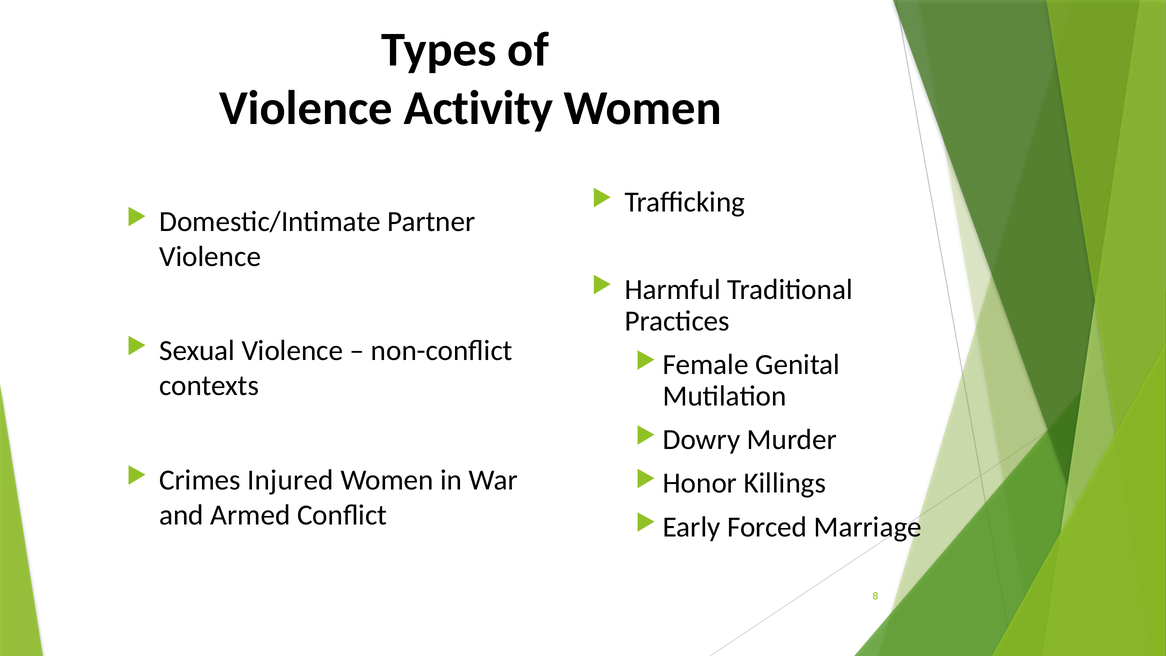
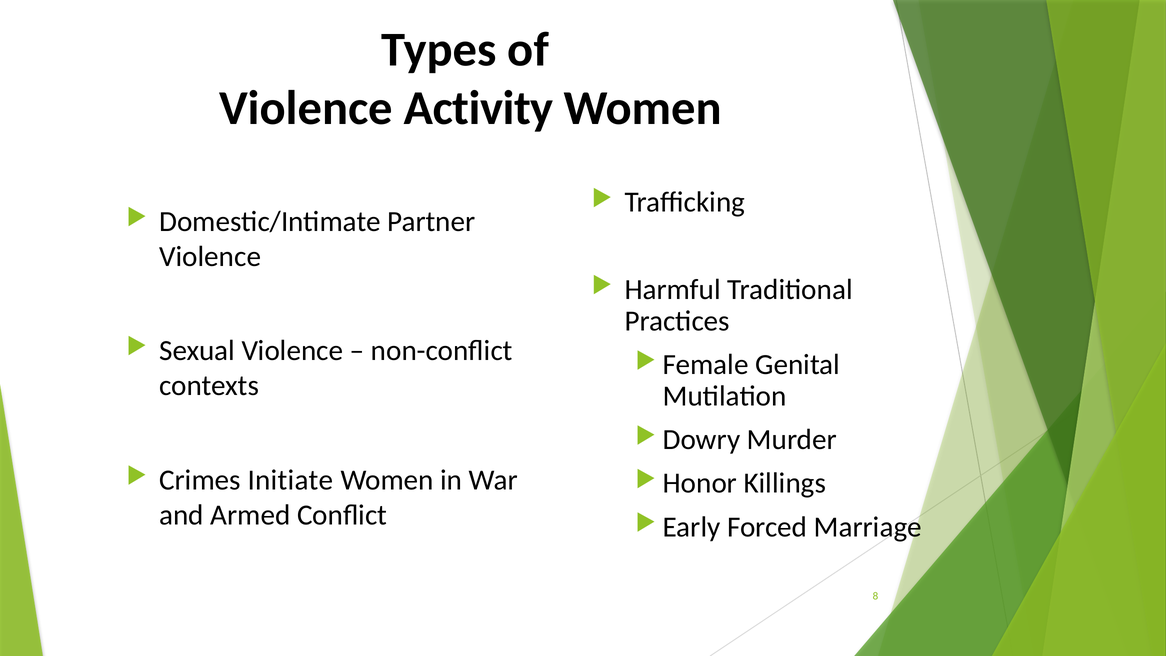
Injured: Injured -> Initiate
